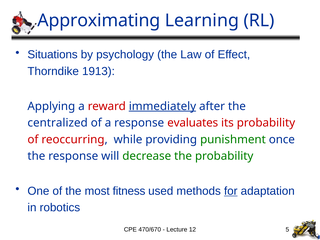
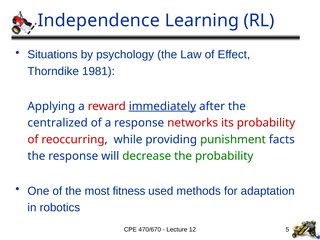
Approximating: Approximating -> Independence
1913: 1913 -> 1981
evaluates: evaluates -> networks
once: once -> facts
for underline: present -> none
